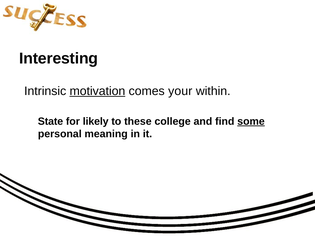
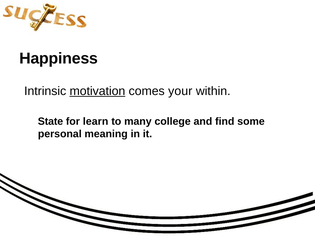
Interesting: Interesting -> Happiness
likely: likely -> learn
these: these -> many
some underline: present -> none
